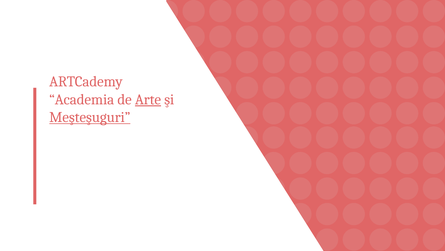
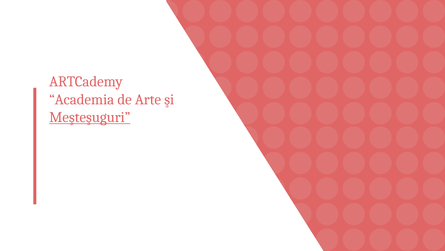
Arte underline: present -> none
